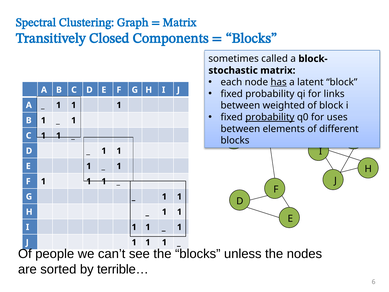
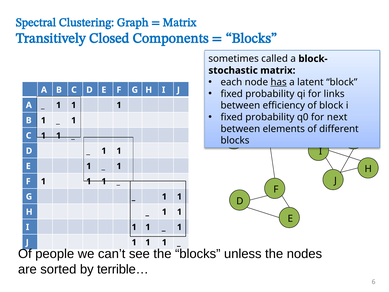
weighted: weighted -> efficiency
probability at (270, 117) underline: present -> none
uses: uses -> next
